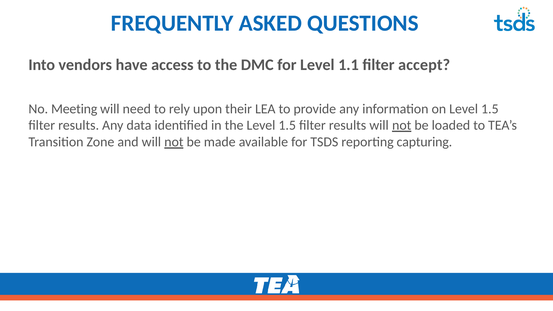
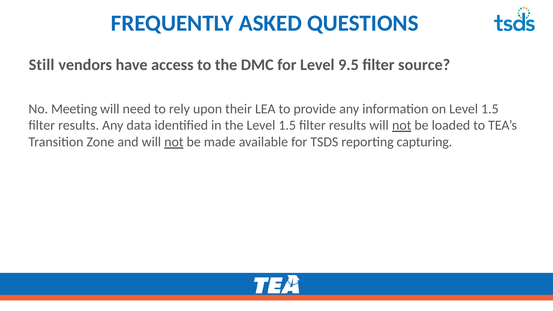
Into: Into -> Still
1.1: 1.1 -> 9.5
accept: accept -> source
